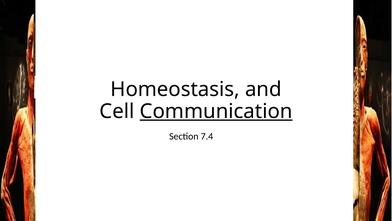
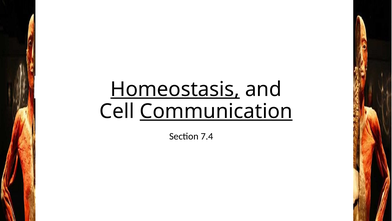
Homeostasis underline: none -> present
